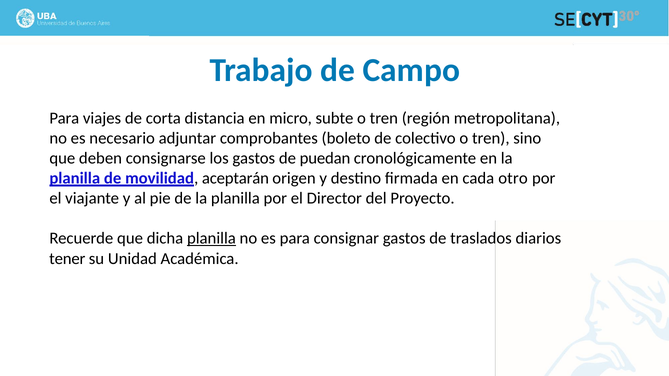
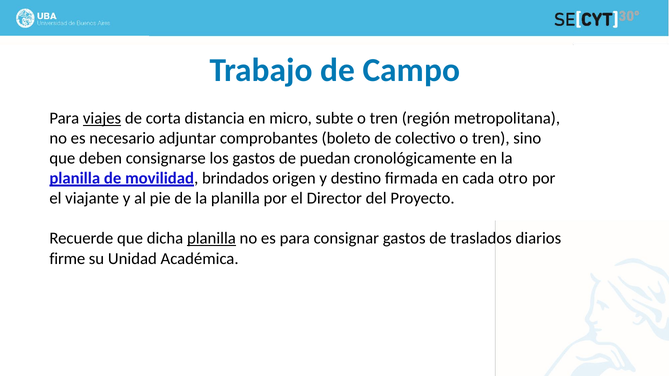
viajes underline: none -> present
aceptarán: aceptarán -> brindados
tener: tener -> firme
